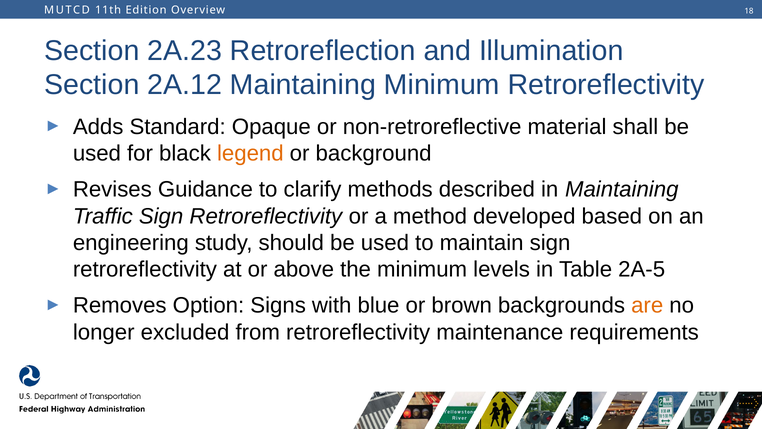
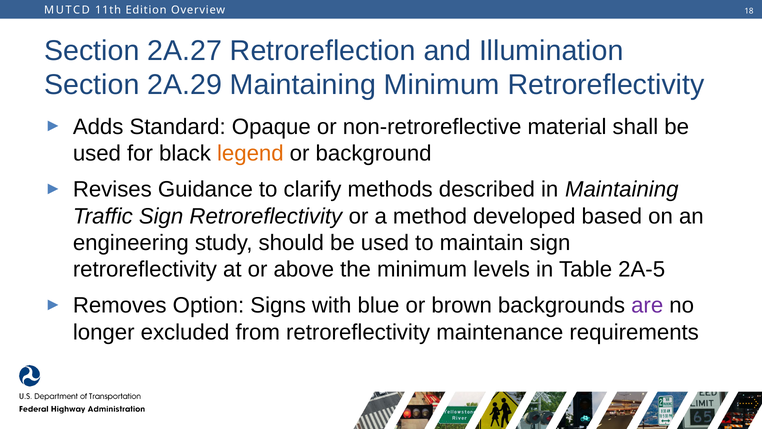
2A.23: 2A.23 -> 2A.27
2A.12: 2A.12 -> 2A.29
are colour: orange -> purple
